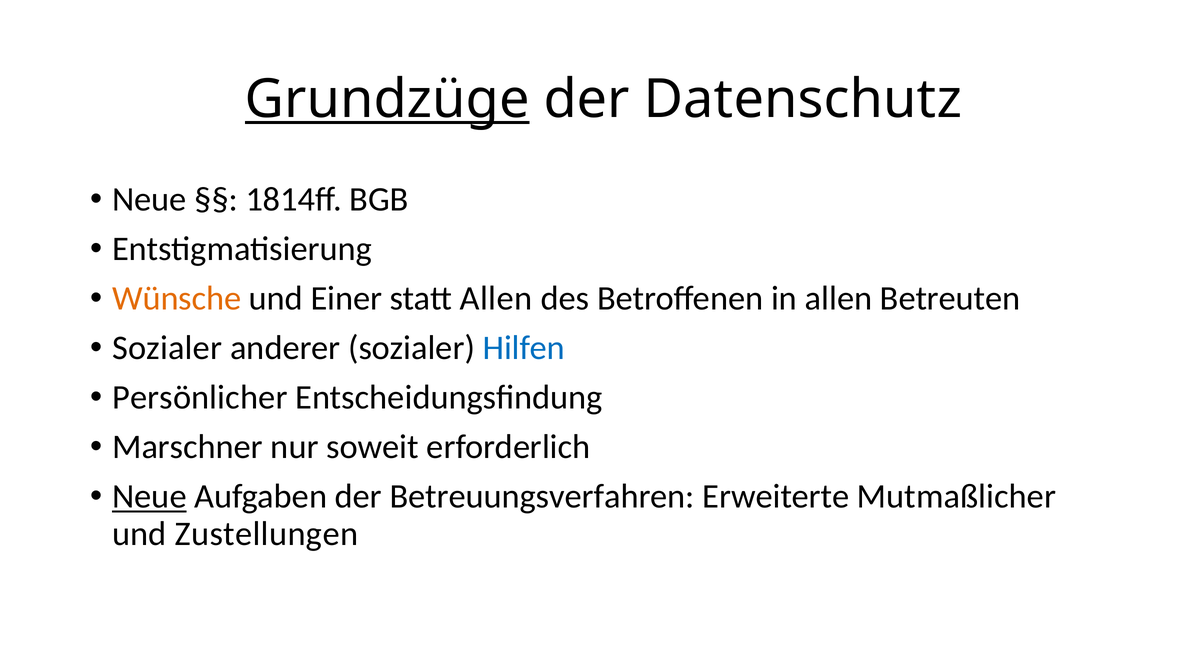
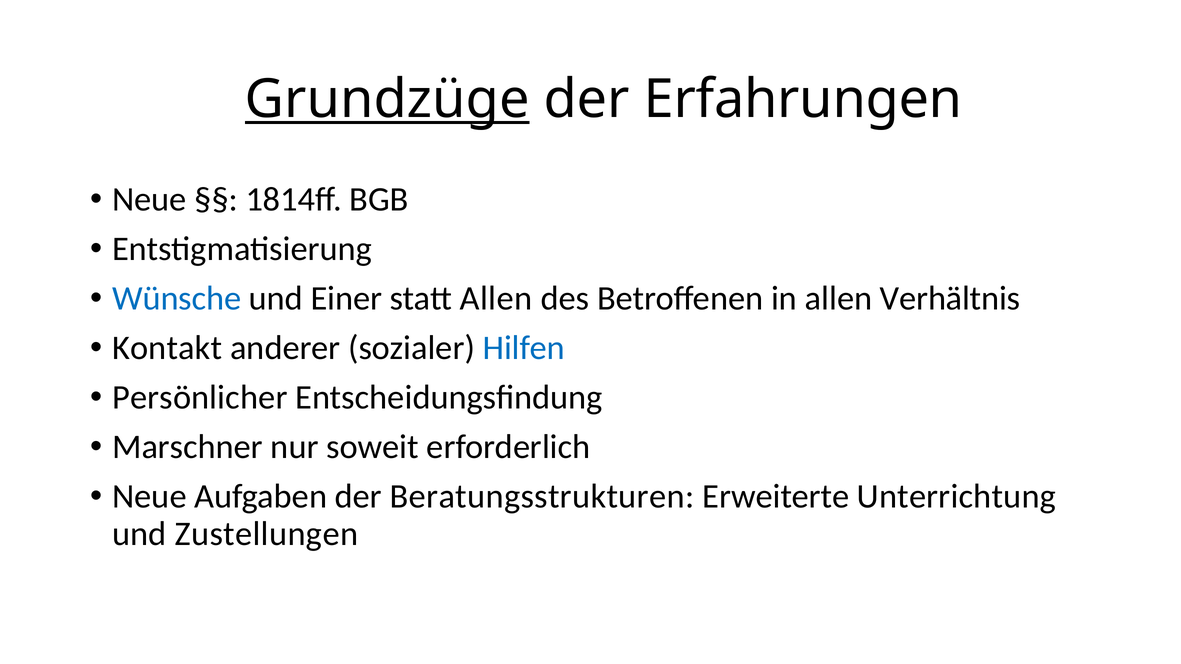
Datenschutz: Datenschutz -> Erfahrungen
Wünsche colour: orange -> blue
Betreuten: Betreuten -> Verhältnis
Sozialer at (167, 348): Sozialer -> Kontakt
Neue at (149, 497) underline: present -> none
Betreuungsverfahren: Betreuungsverfahren -> Beratungsstrukturen
Mutmaßlicher: Mutmaßlicher -> Unterrichtung
